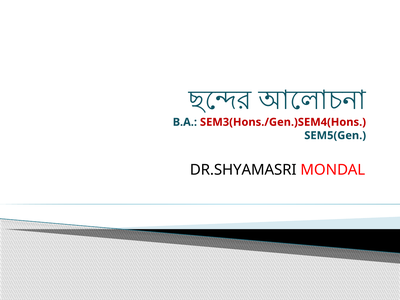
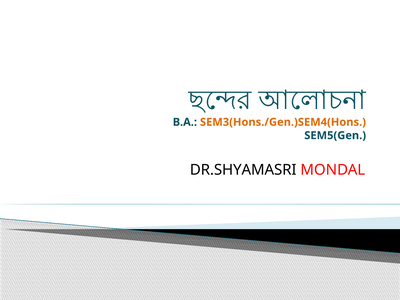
SEM3(Hons./Gen.)SEM4(Hons colour: red -> orange
